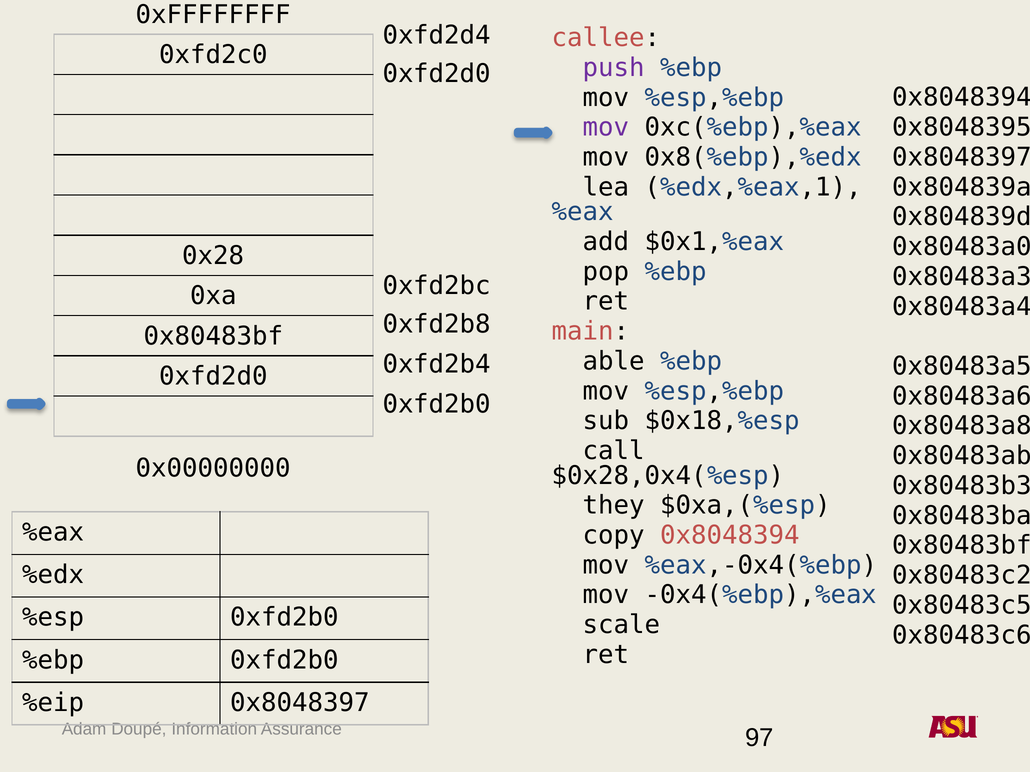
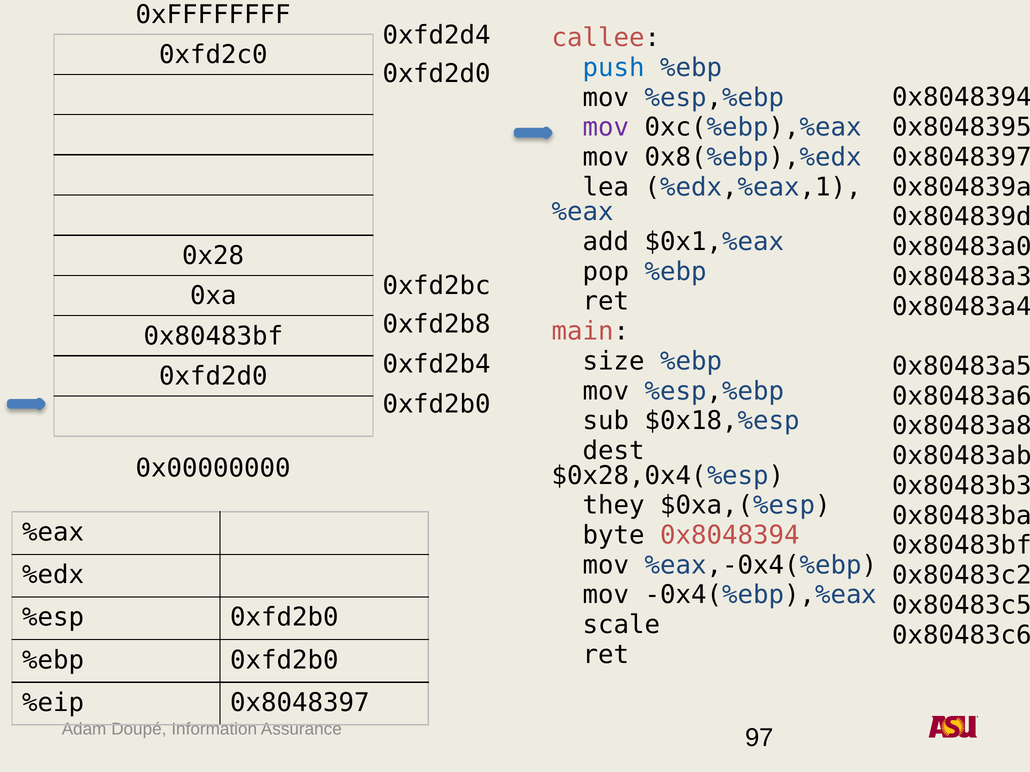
push colour: purple -> blue
able: able -> size
call: call -> dest
copy: copy -> byte
